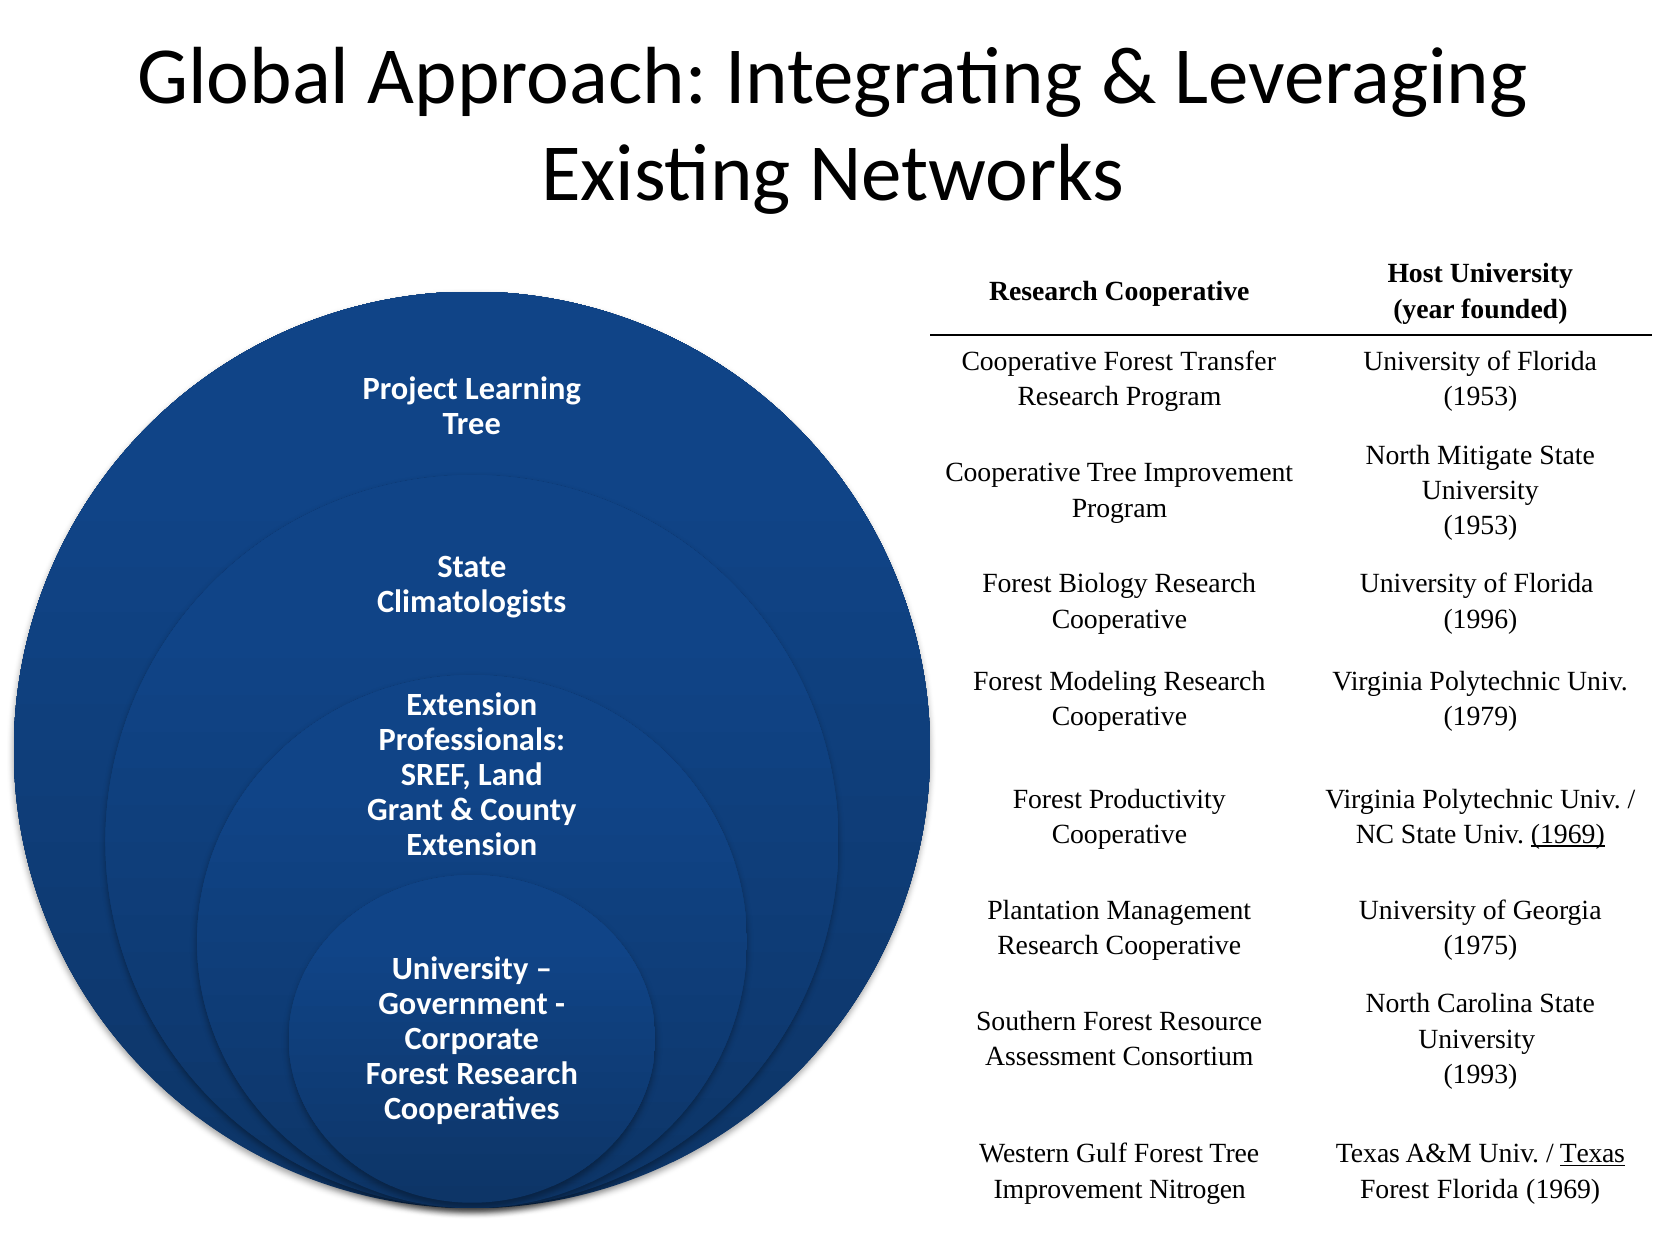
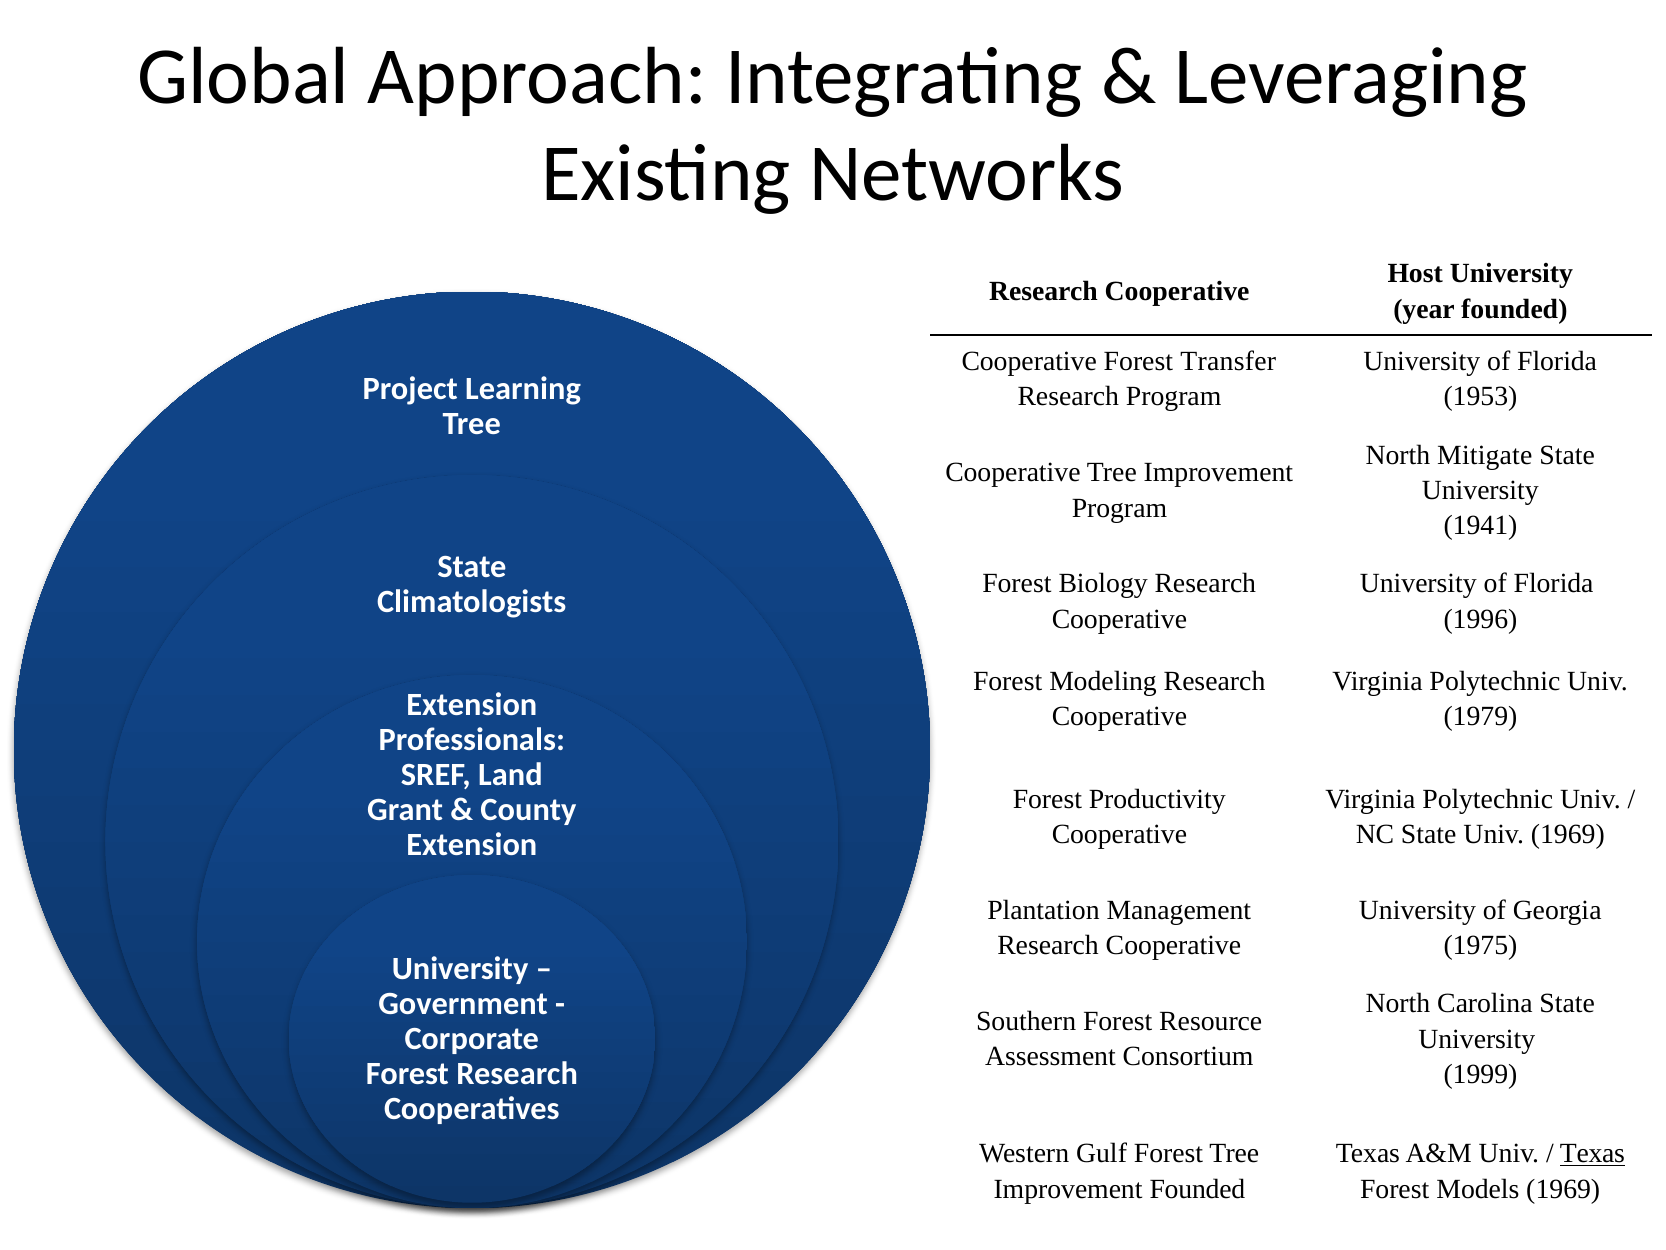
1953 at (1480, 526): 1953 -> 1941
1969 at (1568, 834) underline: present -> none
1993: 1993 -> 1999
Improvement Nitrogen: Nitrogen -> Founded
Forest Florida: Florida -> Models
